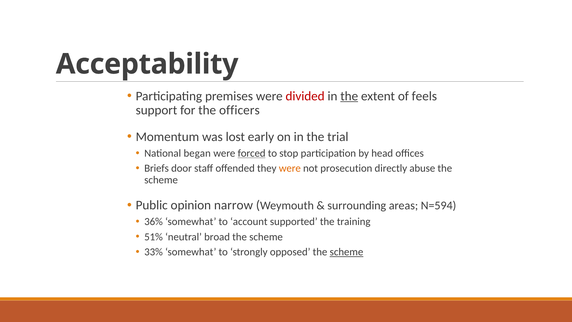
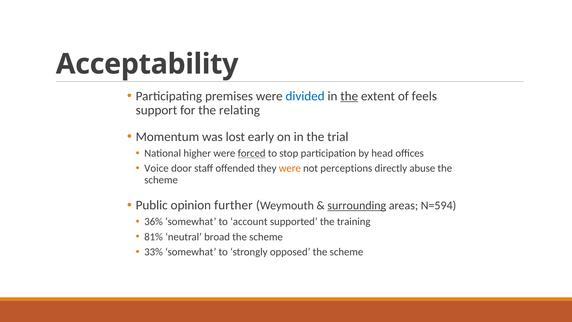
divided colour: red -> blue
officers: officers -> relating
began: began -> higher
Briefs: Briefs -> Voice
prosecution: prosecution -> perceptions
narrow: narrow -> further
surrounding underline: none -> present
51%: 51% -> 81%
scheme at (347, 252) underline: present -> none
